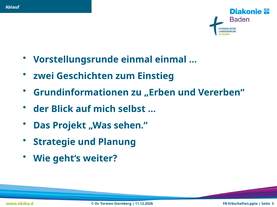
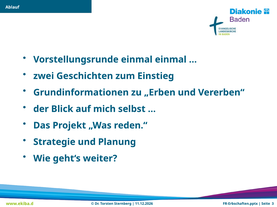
sehen.“: sehen.“ -> reden.“
